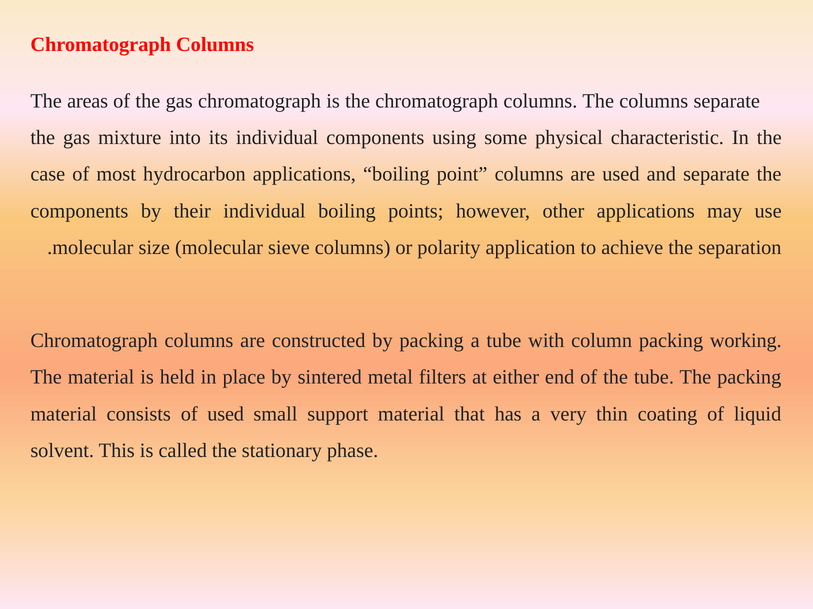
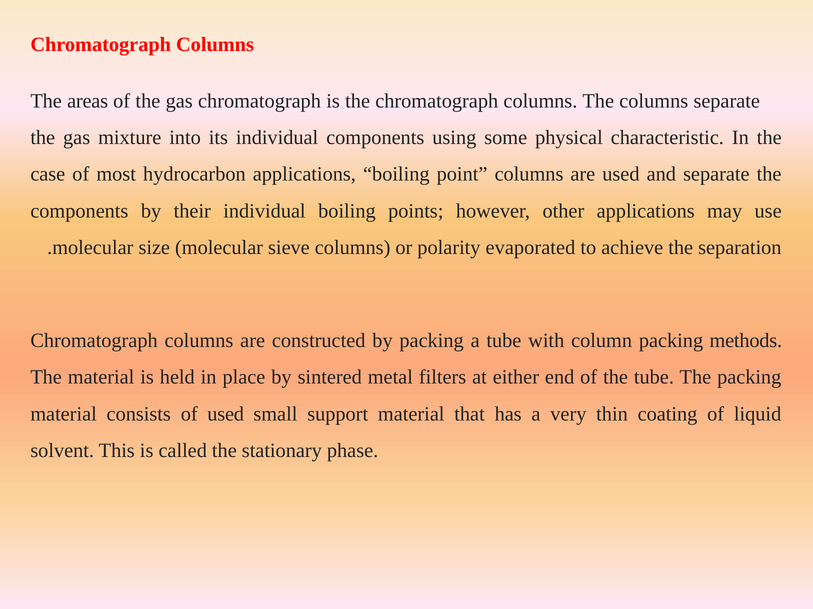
application: application -> evaporated
working: working -> methods
